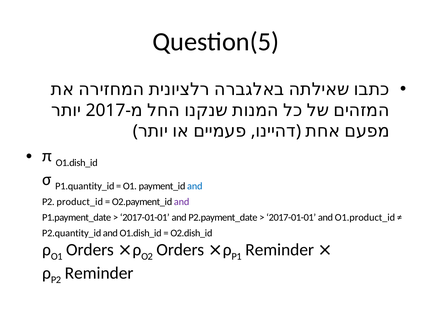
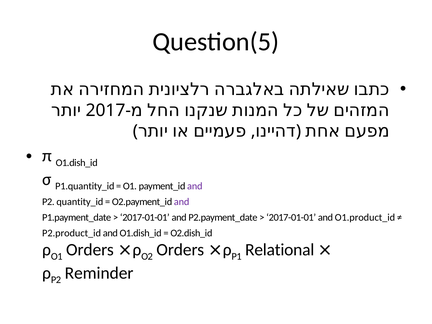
and at (195, 186) colour: blue -> purple
product_id: product_id -> quantity_id
P2.quantity_id: P2.quantity_id -> P2.product_id
Reminder at (280, 250): Reminder -> Relational
